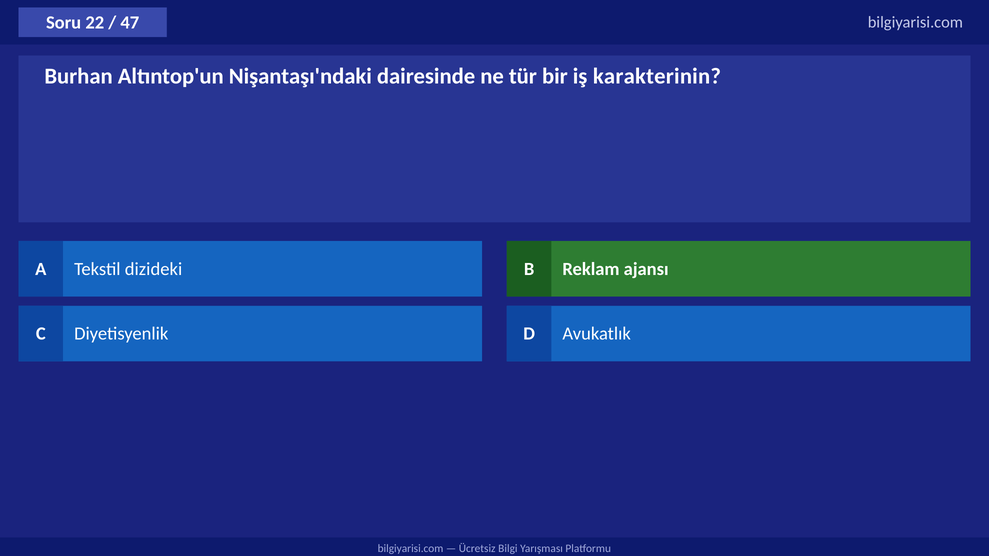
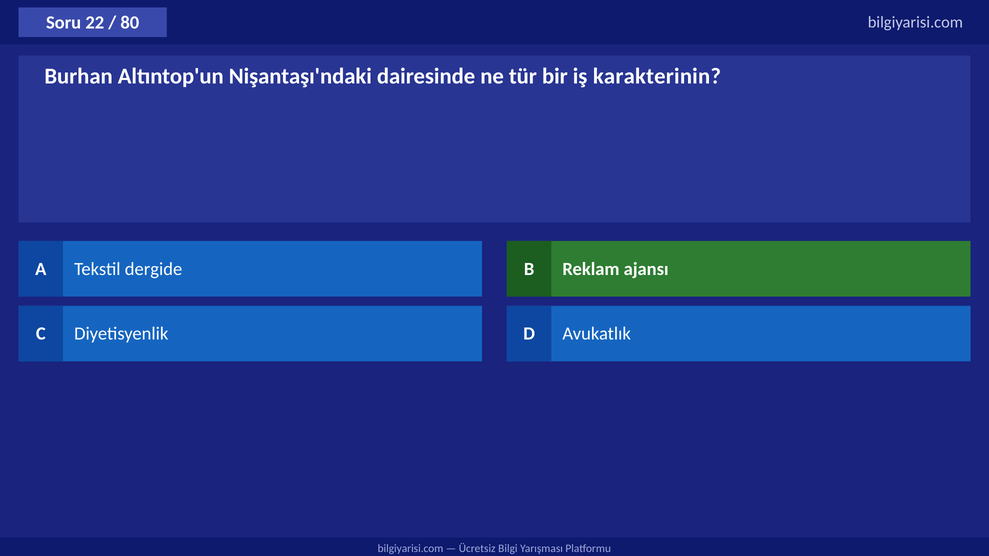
47: 47 -> 80
dizideki: dizideki -> dergide
